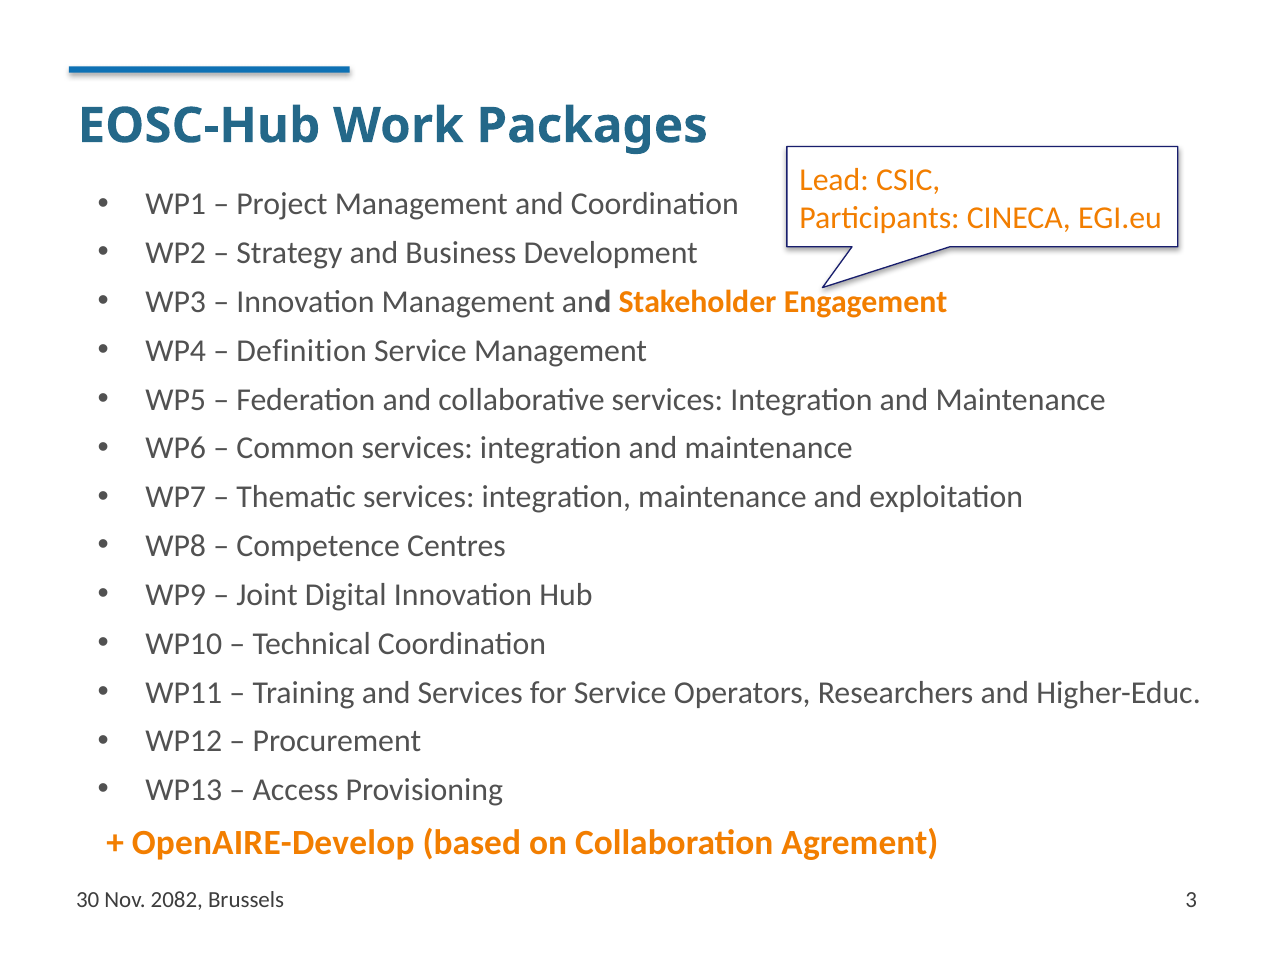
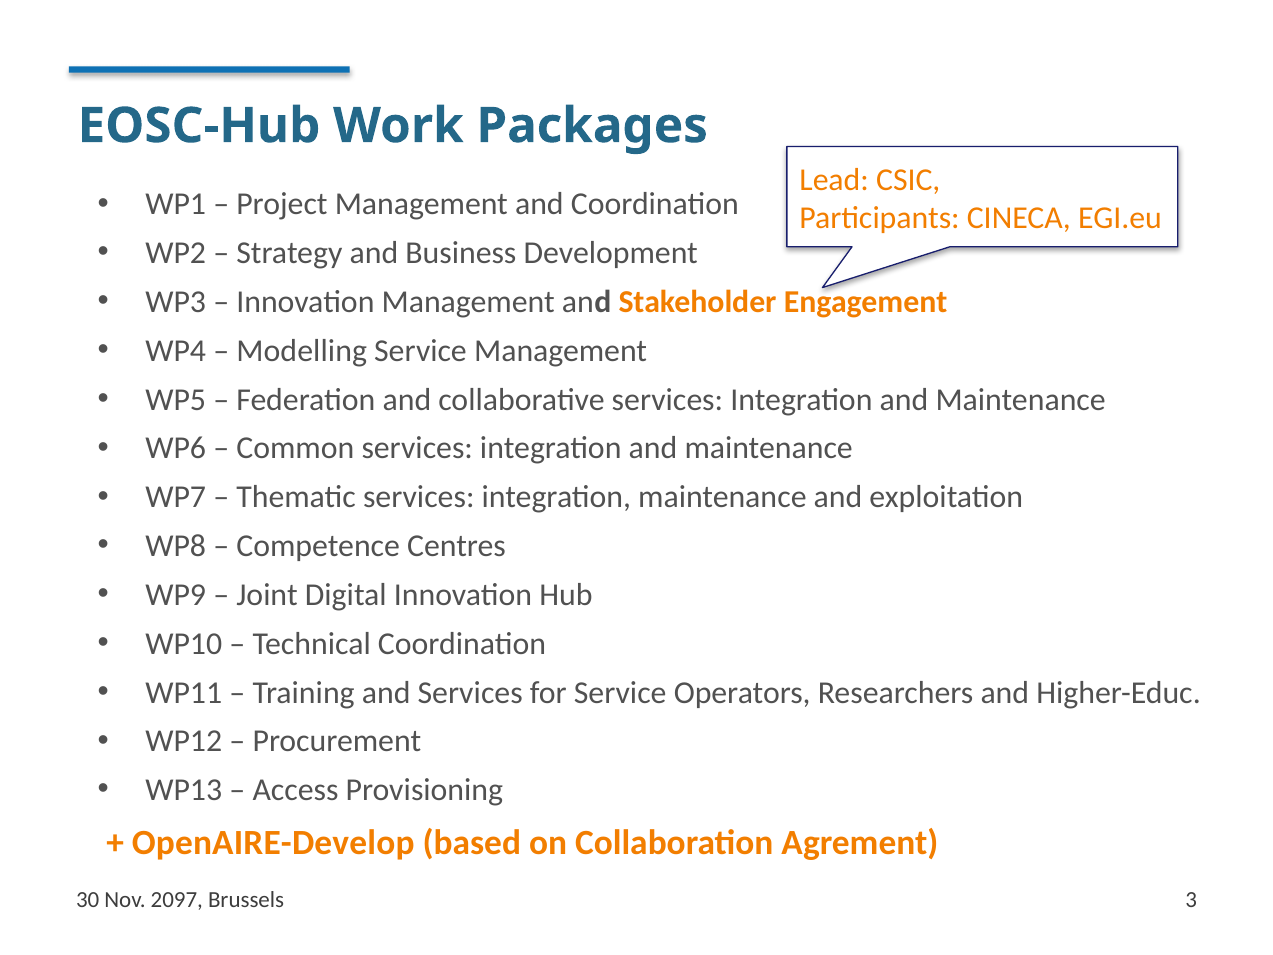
Definition: Definition -> Modelling
2082: 2082 -> 2097
